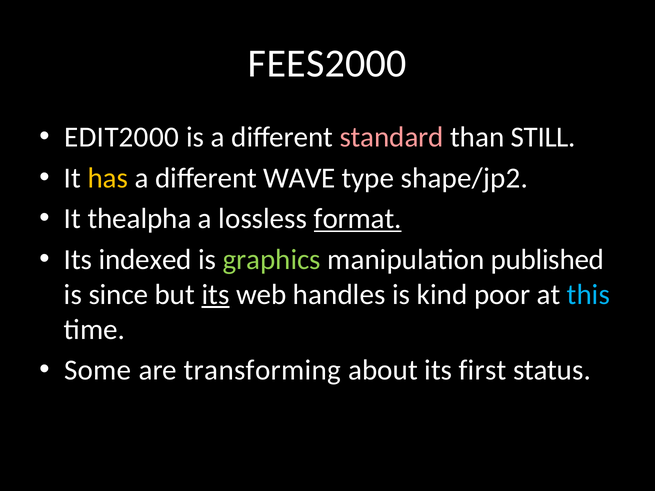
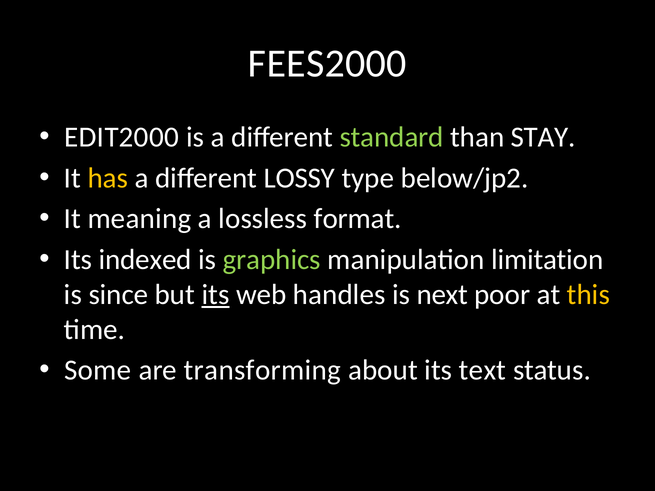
standard colour: pink -> light green
STILL: STILL -> STAY
WAVE: WAVE -> LOSSY
shape/jp2: shape/jp2 -> below/jp2
thealpha: thealpha -> meaning
format underline: present -> none
published: published -> limitation
kind: kind -> next
this colour: light blue -> yellow
first: first -> text
